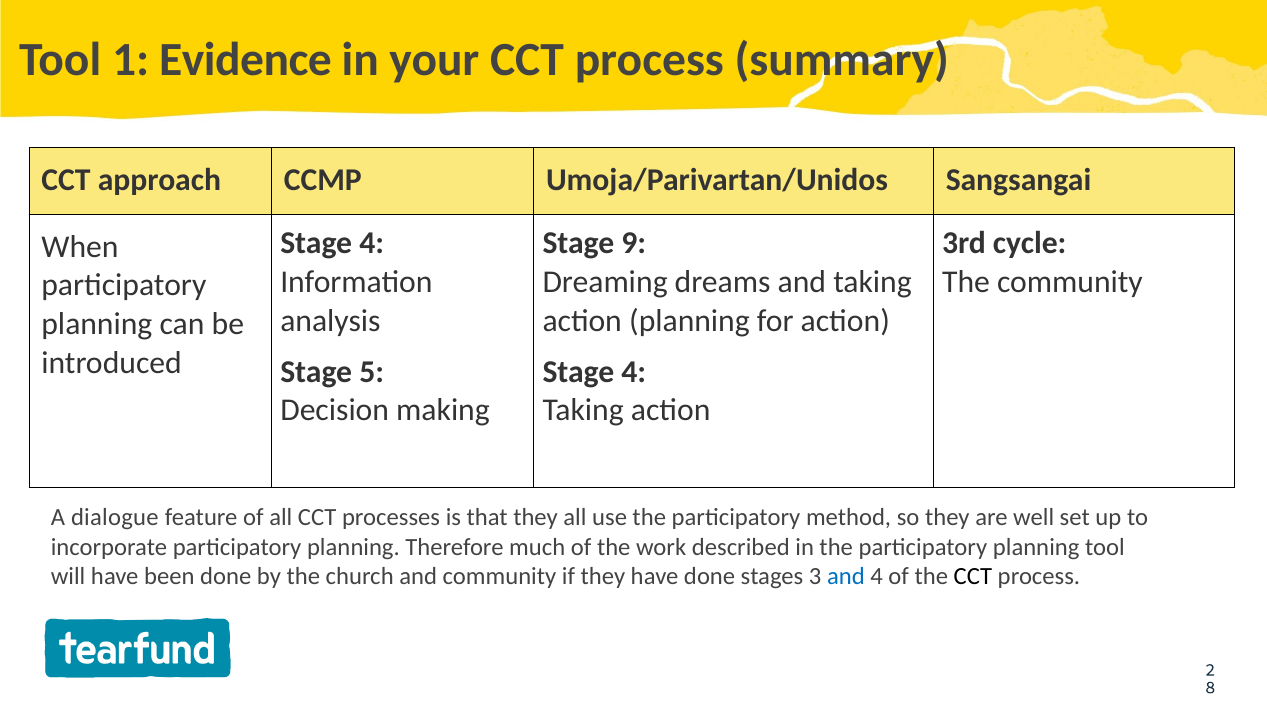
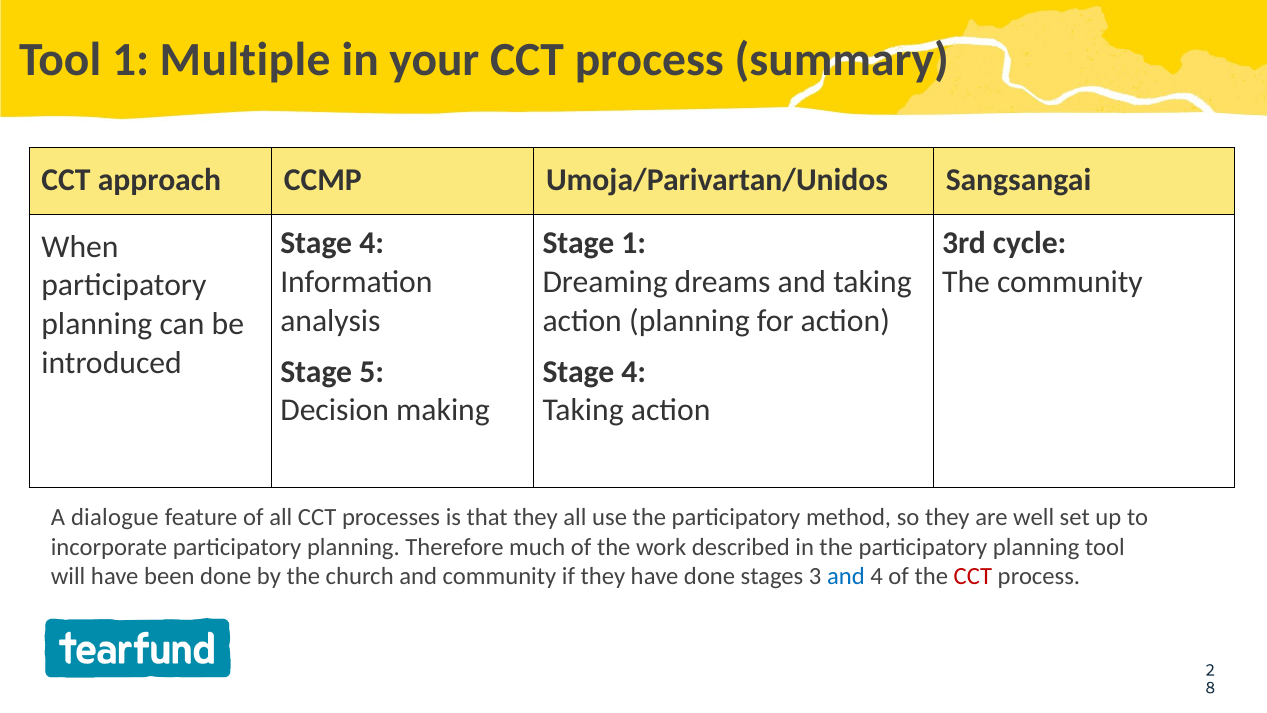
Evidence: Evidence -> Multiple
Stage 9: 9 -> 1
CCT at (973, 577) colour: black -> red
